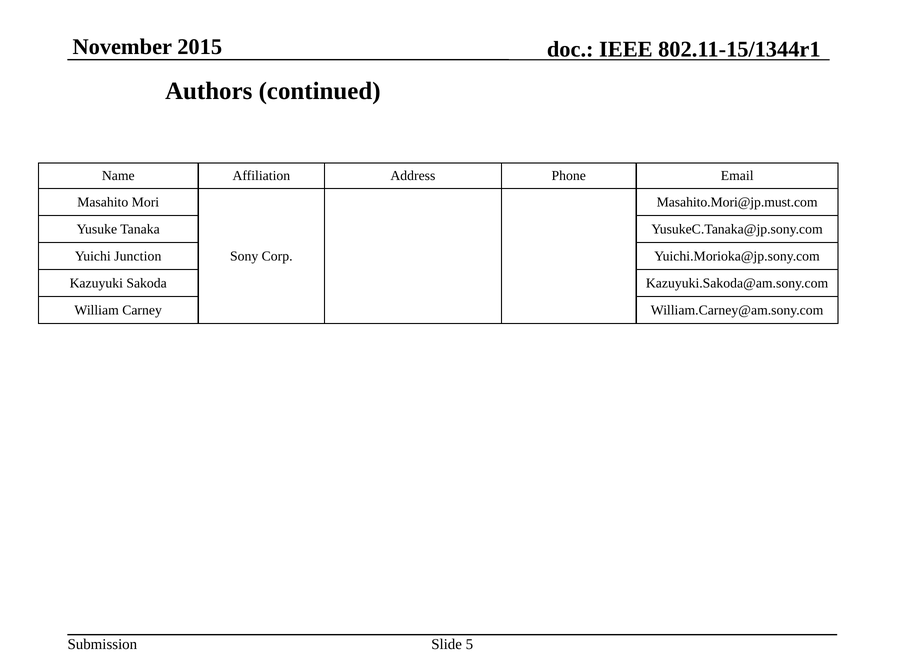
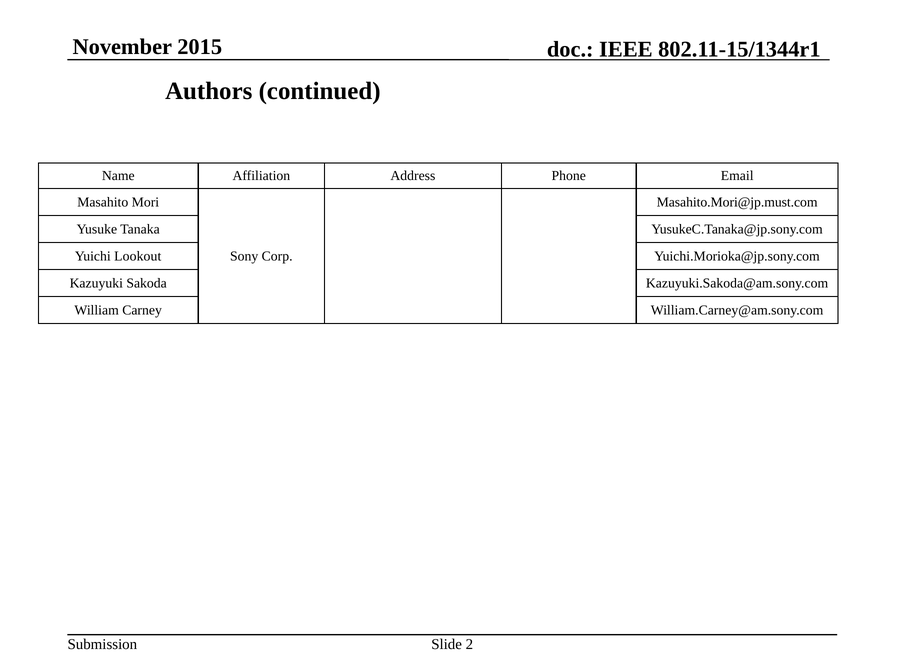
Junction: Junction -> Lookout
5: 5 -> 2
